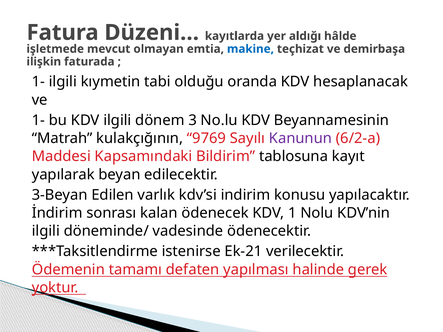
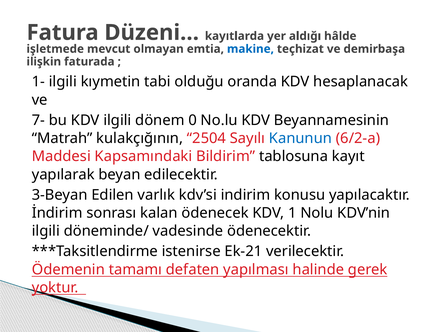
1- at (38, 120): 1- -> 7-
3: 3 -> 0
9769: 9769 -> 2504
Kanunun colour: purple -> blue
